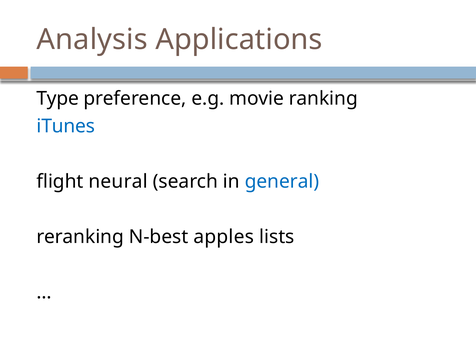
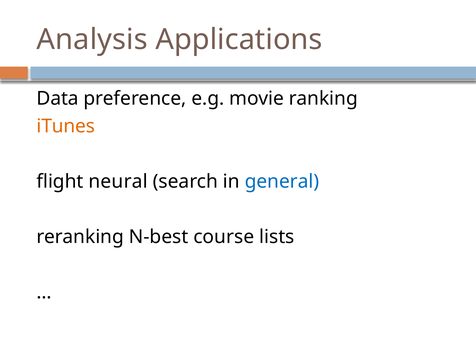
Type: Type -> Data
iTunes colour: blue -> orange
apples: apples -> course
